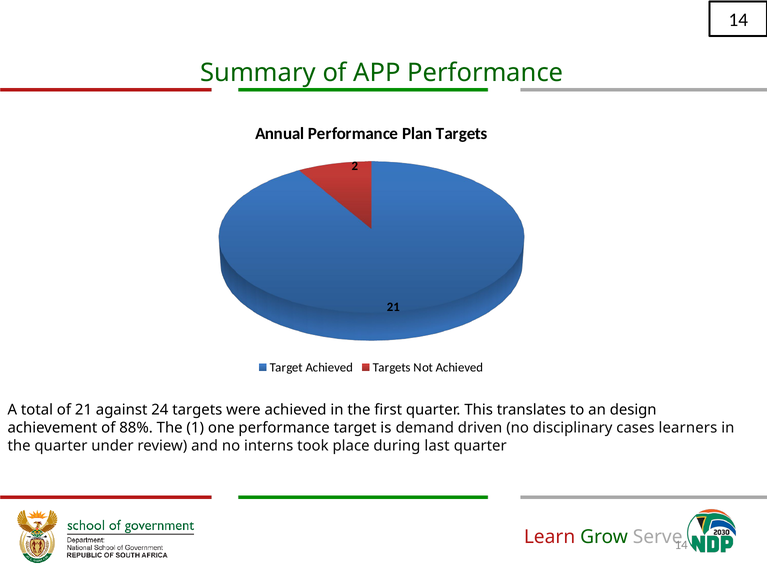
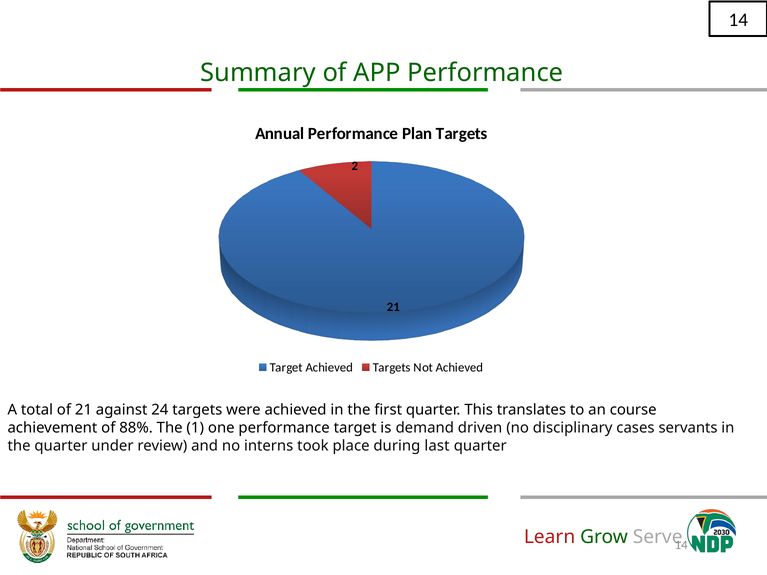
design: design -> course
learners: learners -> servants
